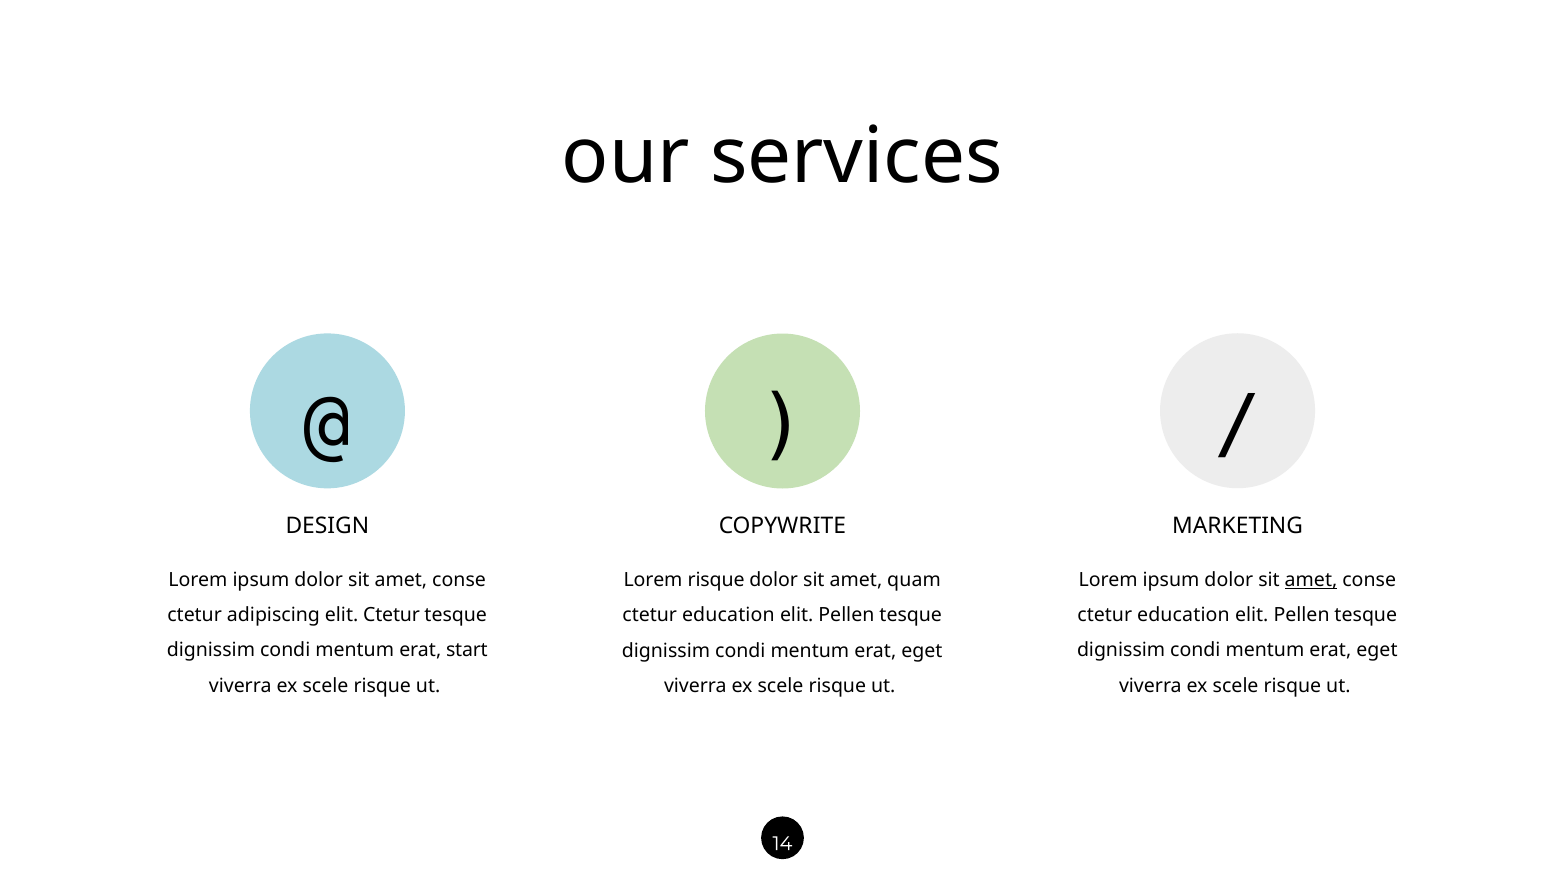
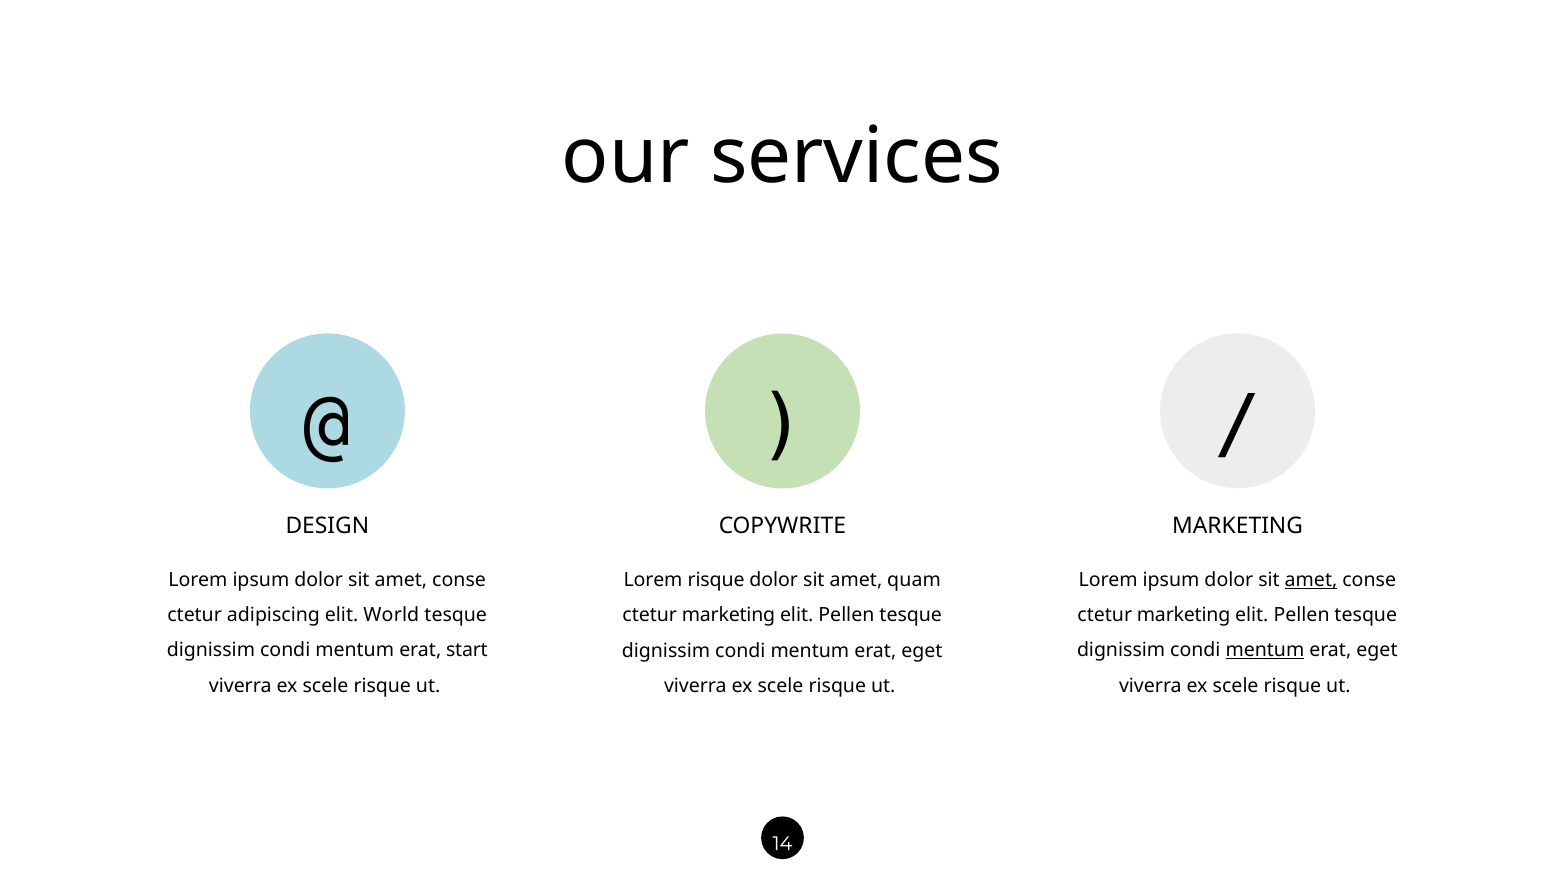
elit Ctetur: Ctetur -> World
education at (1183, 615): education -> marketing
education at (728, 616): education -> marketing
mentum at (1265, 651) underline: none -> present
